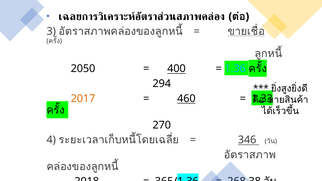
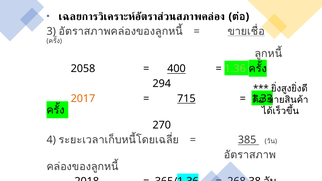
2050: 2050 -> 2058
1.36 colour: light blue -> light green
460: 460 -> 715
346: 346 -> 385
